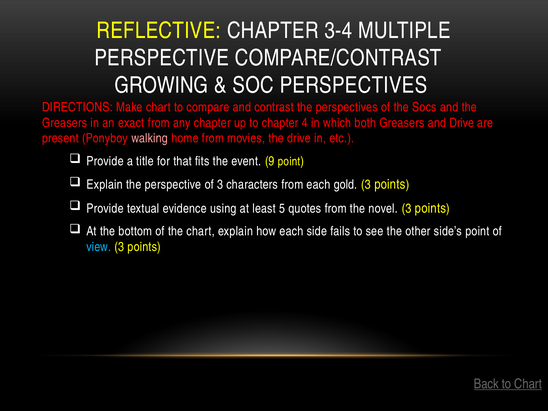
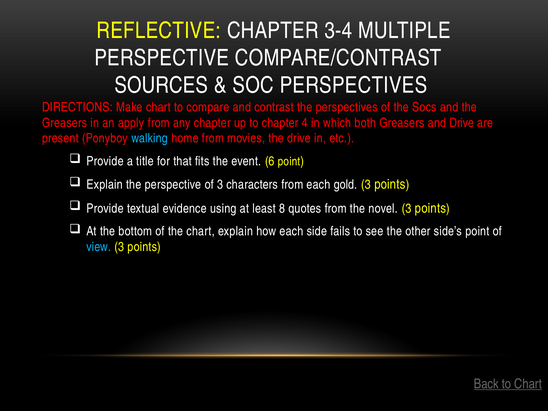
GROWING: GROWING -> SOURCES
exact: exact -> apply
walking colour: pink -> light blue
9: 9 -> 6
5: 5 -> 8
